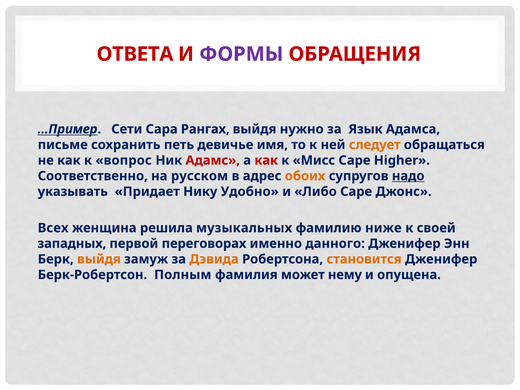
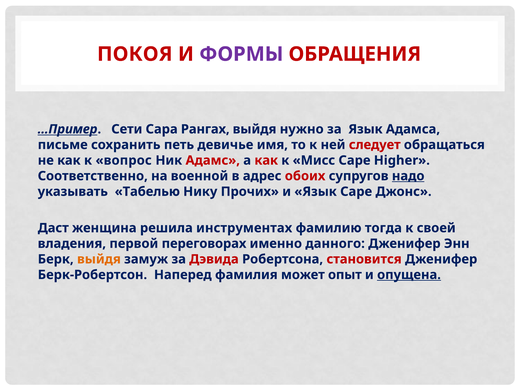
ОТВЕТА: ОТВЕТА -> ПОКОЯ
следует colour: orange -> red
русском: русском -> военной
обоих colour: orange -> red
Придает: Придает -> Табелью
Удобно: Удобно -> Прочих
и Либо: Либо -> Язык
Всех: Всех -> Даст
музыкальных: музыкальных -> инструментах
ниже: ниже -> тогда
западных: западных -> владения
Дэвида colour: orange -> red
становится colour: orange -> red
Полным: Полным -> Наперед
нему: нему -> опыт
опущена underline: none -> present
